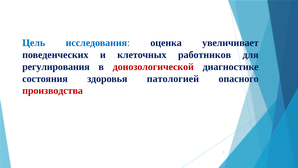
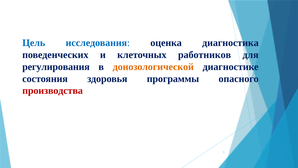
увеличивает: увеличивает -> диагностика
донозологической colour: red -> orange
патологией: патологией -> программы
